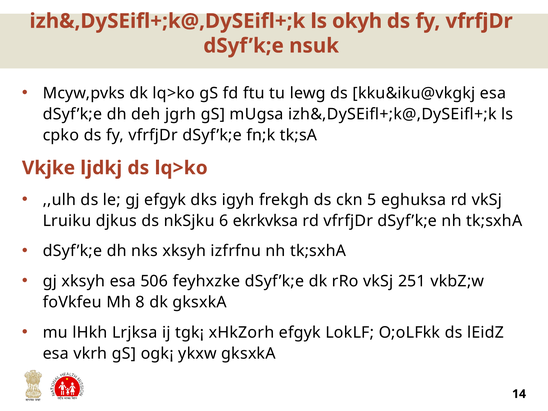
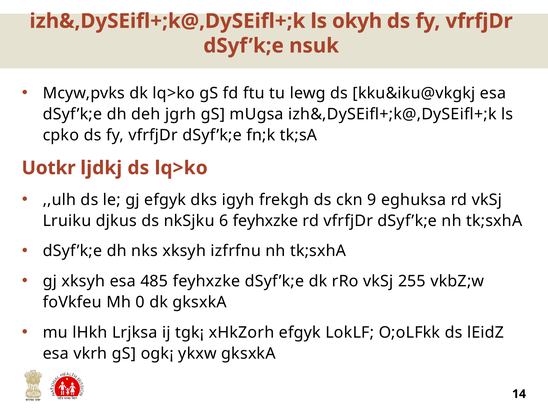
Vkjke: Vkjke -> Uotkr
5: 5 -> 9
6 ekrkvksa: ekrkvksa -> feyhxzke
506: 506 -> 485
251: 251 -> 255
8: 8 -> 0
